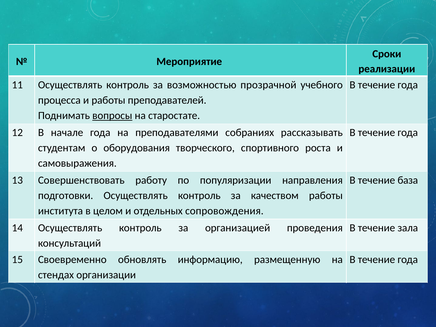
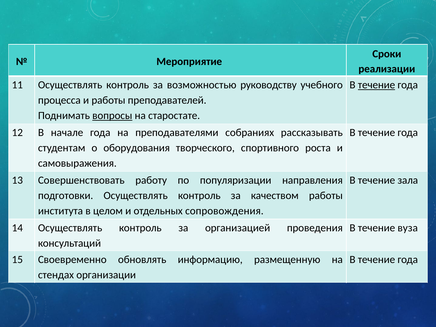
прозрачной: прозрачной -> руководству
течение at (377, 85) underline: none -> present
база: база -> зала
зала: зала -> вуза
